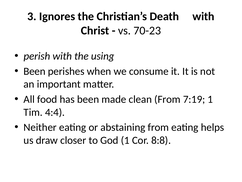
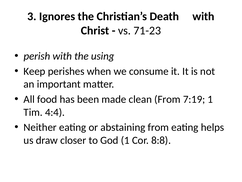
70-23: 70-23 -> 71-23
Been at (35, 71): Been -> Keep
